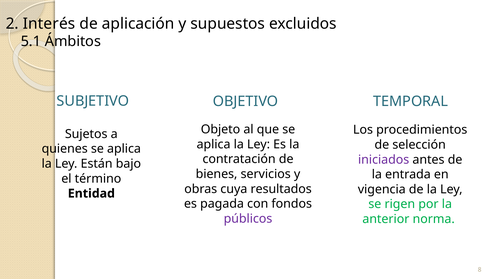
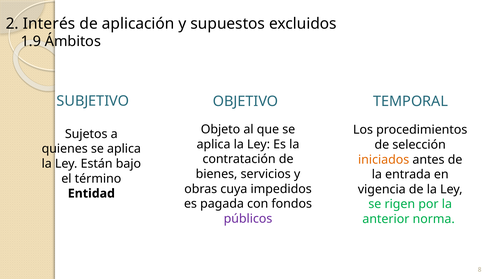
5.1: 5.1 -> 1.9
iniciados colour: purple -> orange
resultados: resultados -> impedidos
